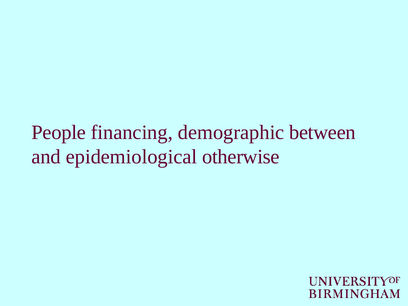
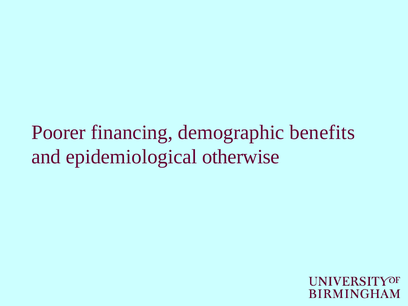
People: People -> Poorer
between: between -> benefits
